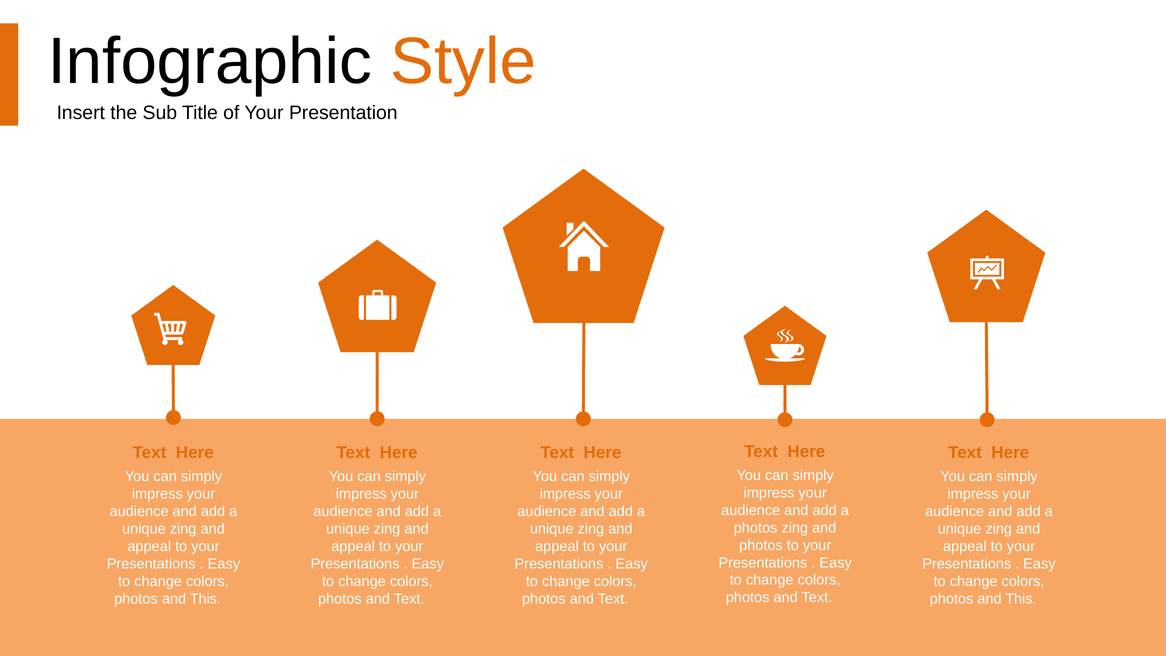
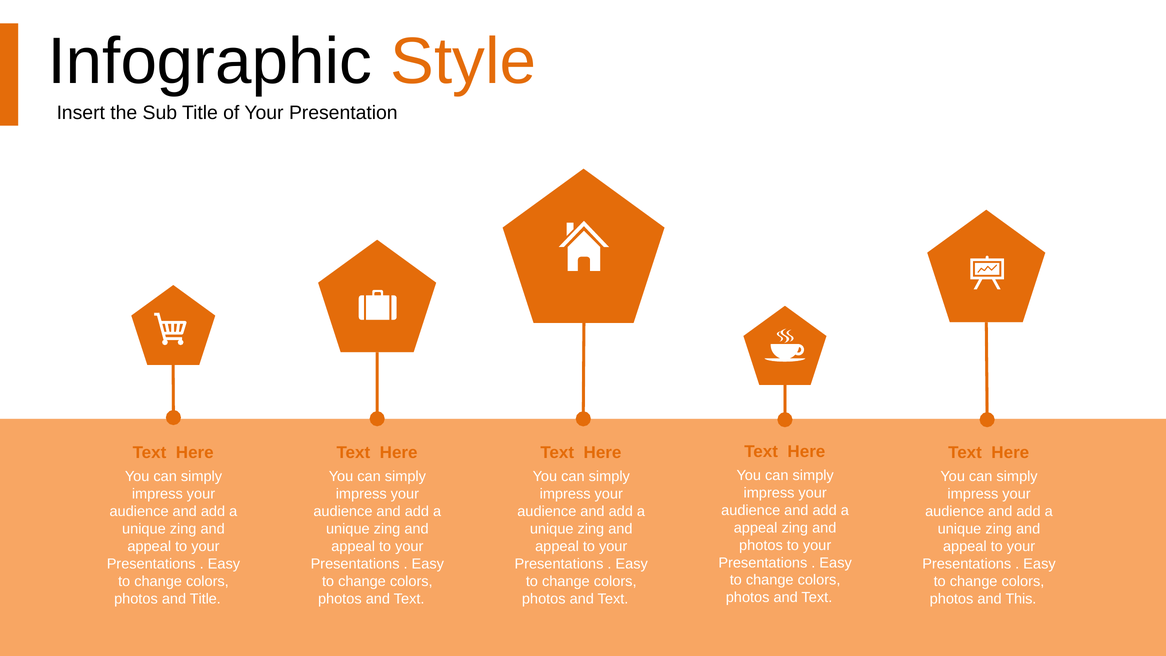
photos at (756, 528): photos -> appeal
This at (205, 599): This -> Title
